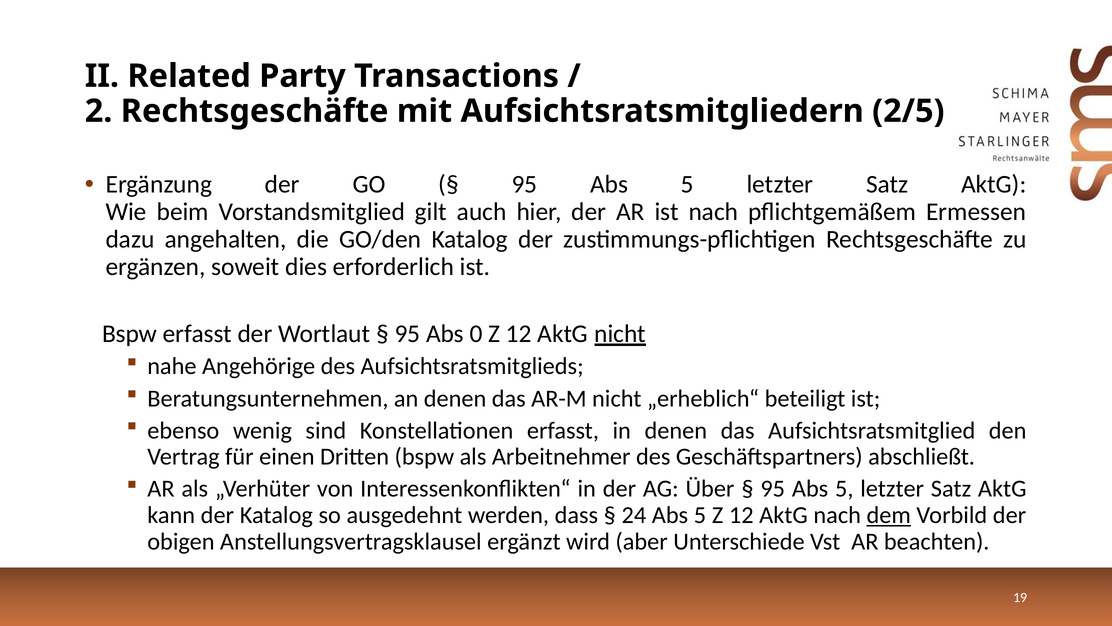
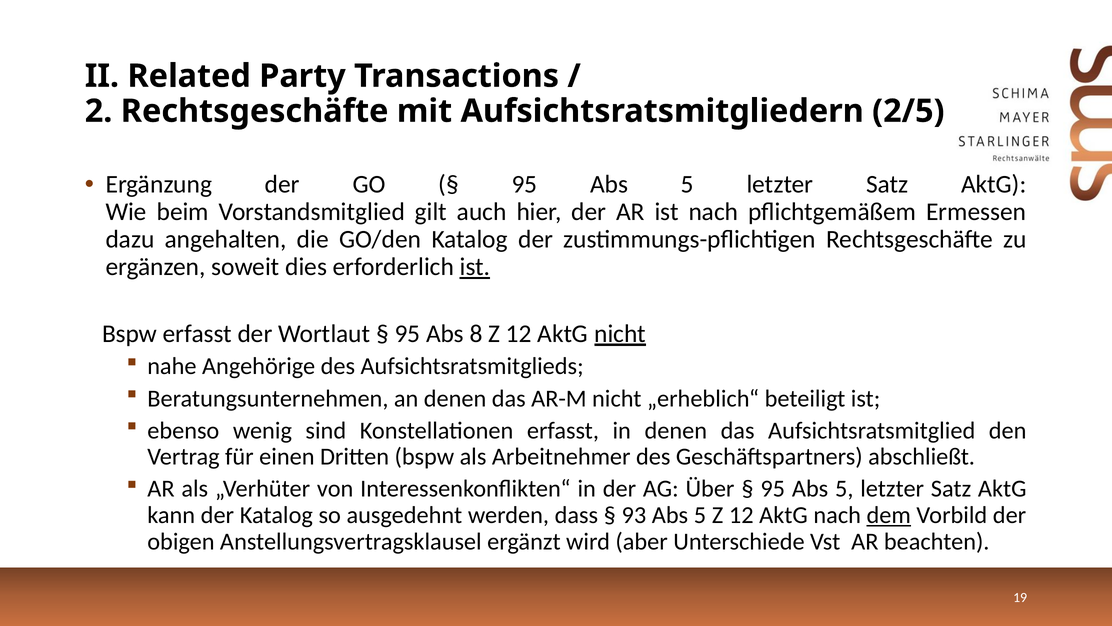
ist at (475, 267) underline: none -> present
0: 0 -> 8
24: 24 -> 93
